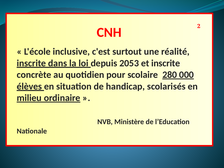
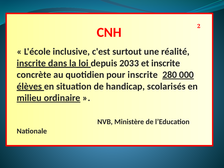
2053: 2053 -> 2033
pour scolaire: scolaire -> inscrite
